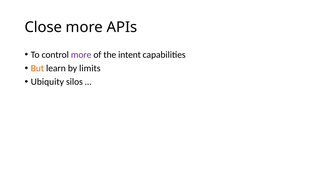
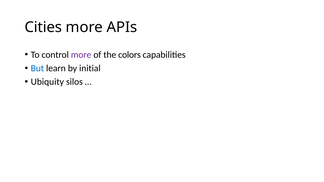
Close: Close -> Cities
intent: intent -> colors
But colour: orange -> blue
limits: limits -> initial
